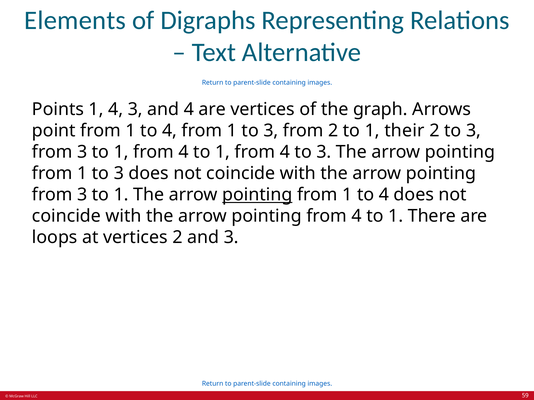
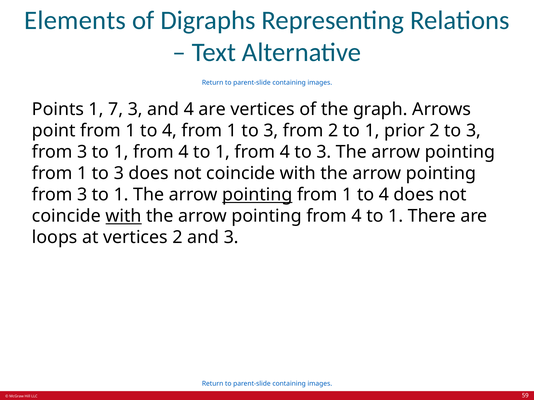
1 4: 4 -> 7
their: their -> prior
with at (124, 216) underline: none -> present
